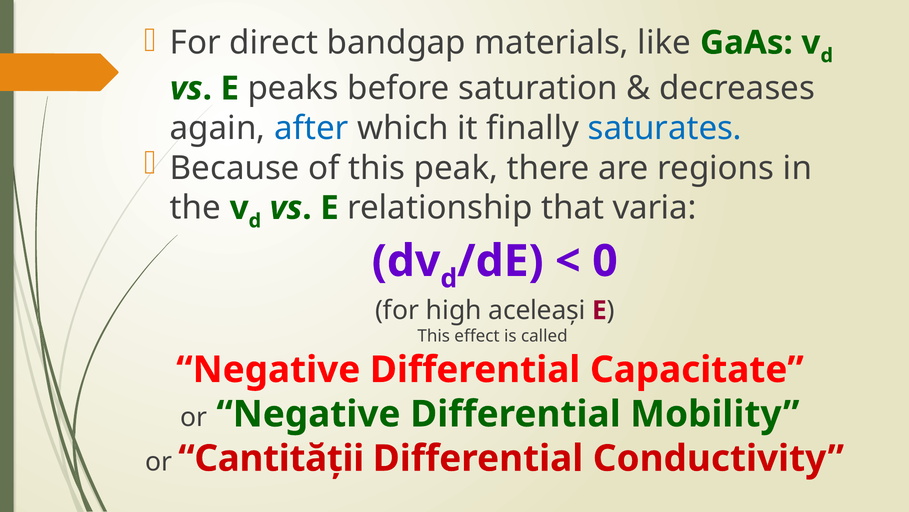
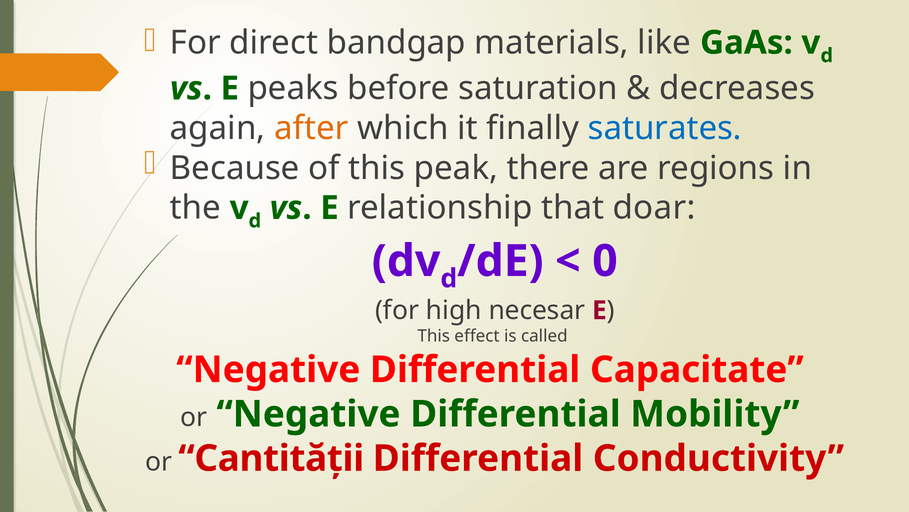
after colour: blue -> orange
varia: varia -> doar
aceleași: aceleași -> necesar
